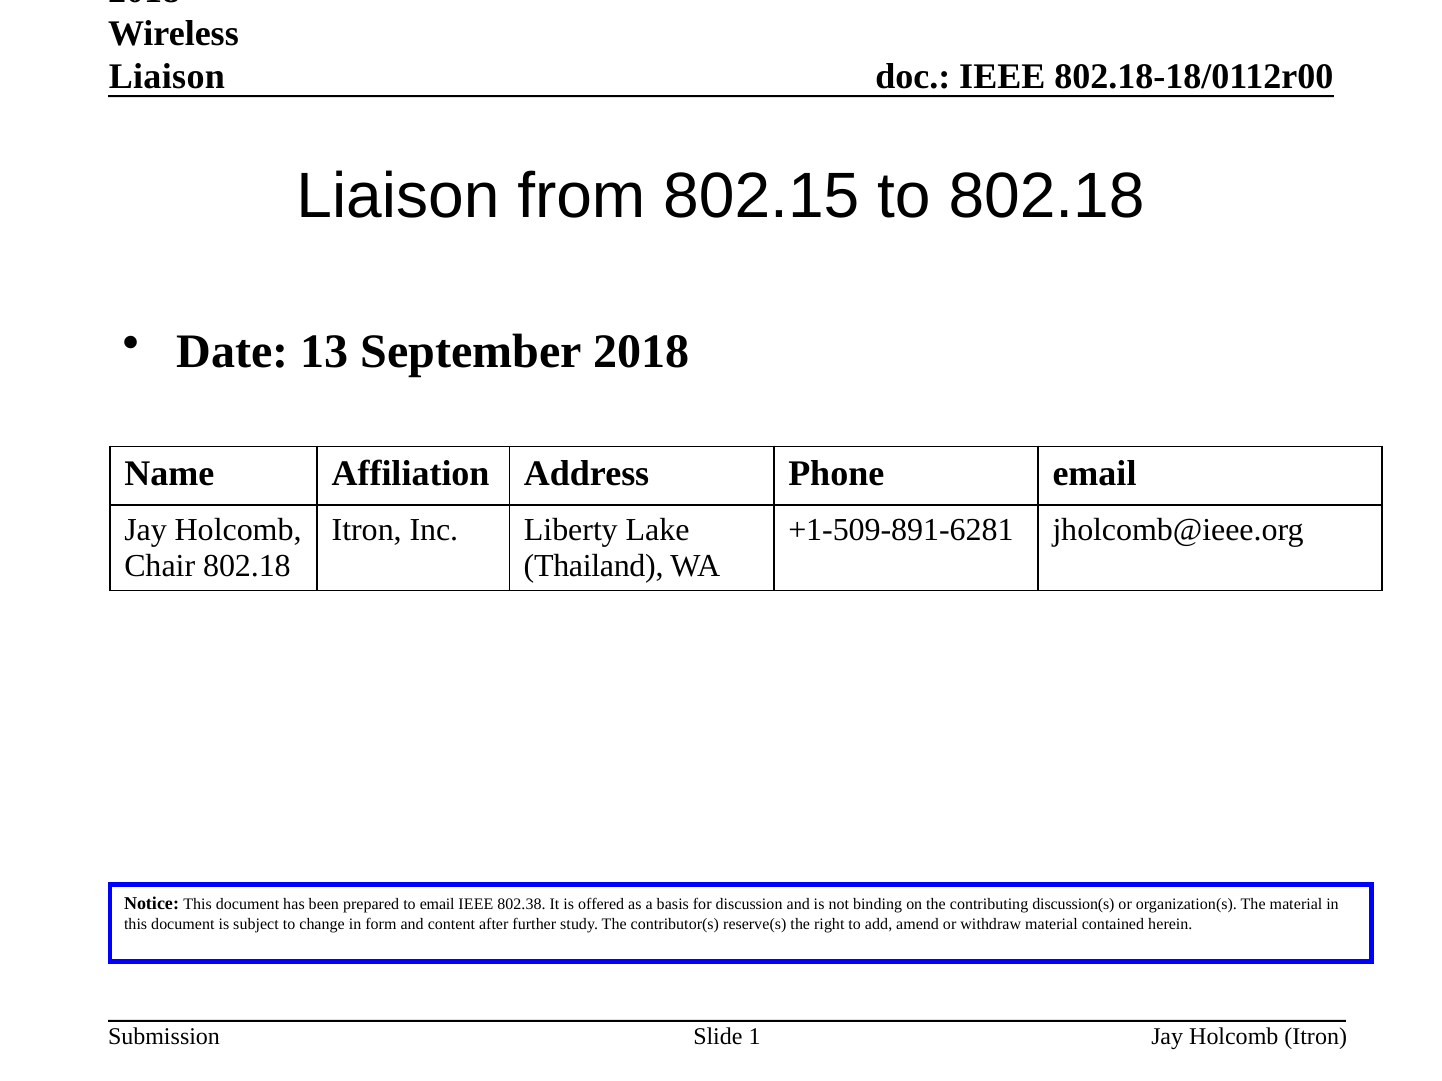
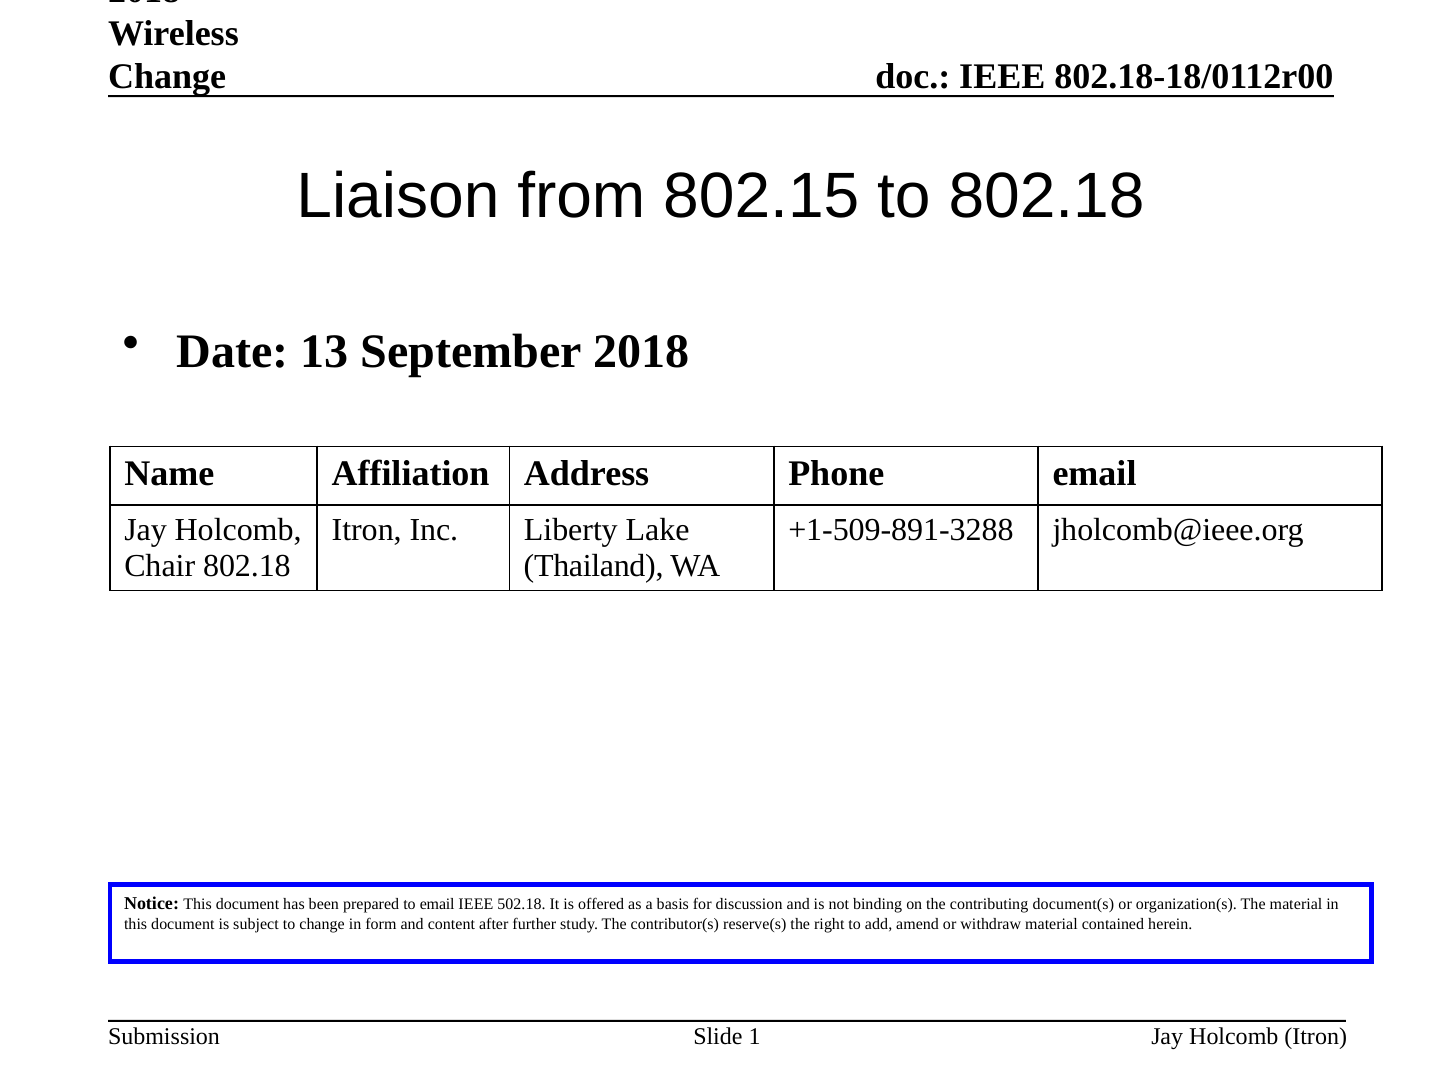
Liaison at (167, 77): Liaison -> Change
+1-509-891-6281: +1-509-891-6281 -> +1-509-891-3288
802.38: 802.38 -> 502.18
discussion(s: discussion(s -> document(s
